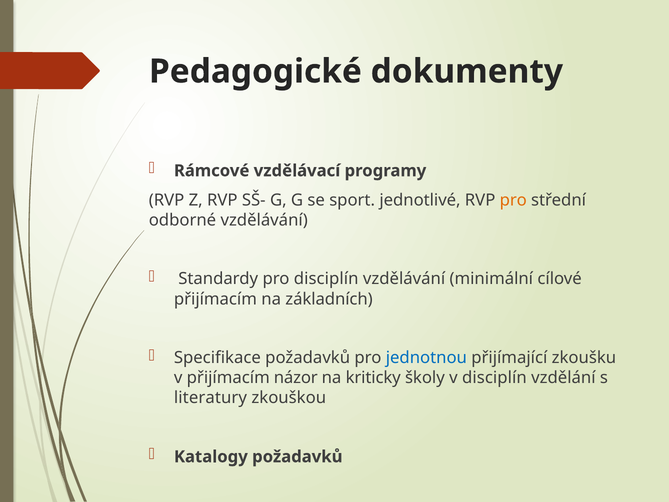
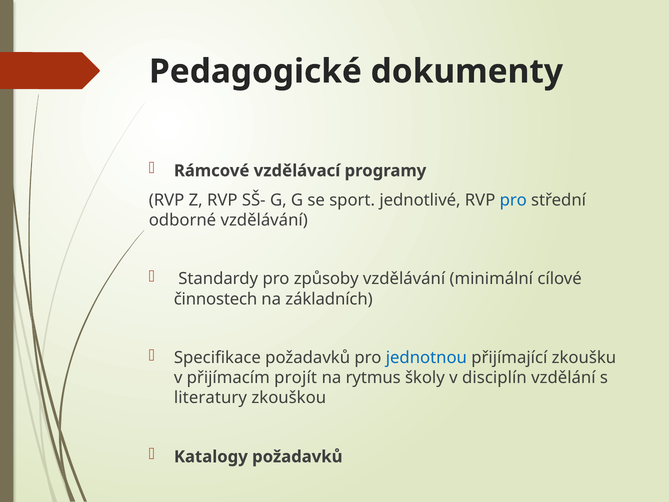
pro at (513, 200) colour: orange -> blue
pro disciplín: disciplín -> způsoby
přijímacím at (215, 299): přijímacím -> činnostech
názor: názor -> projít
kriticky: kriticky -> rytmus
